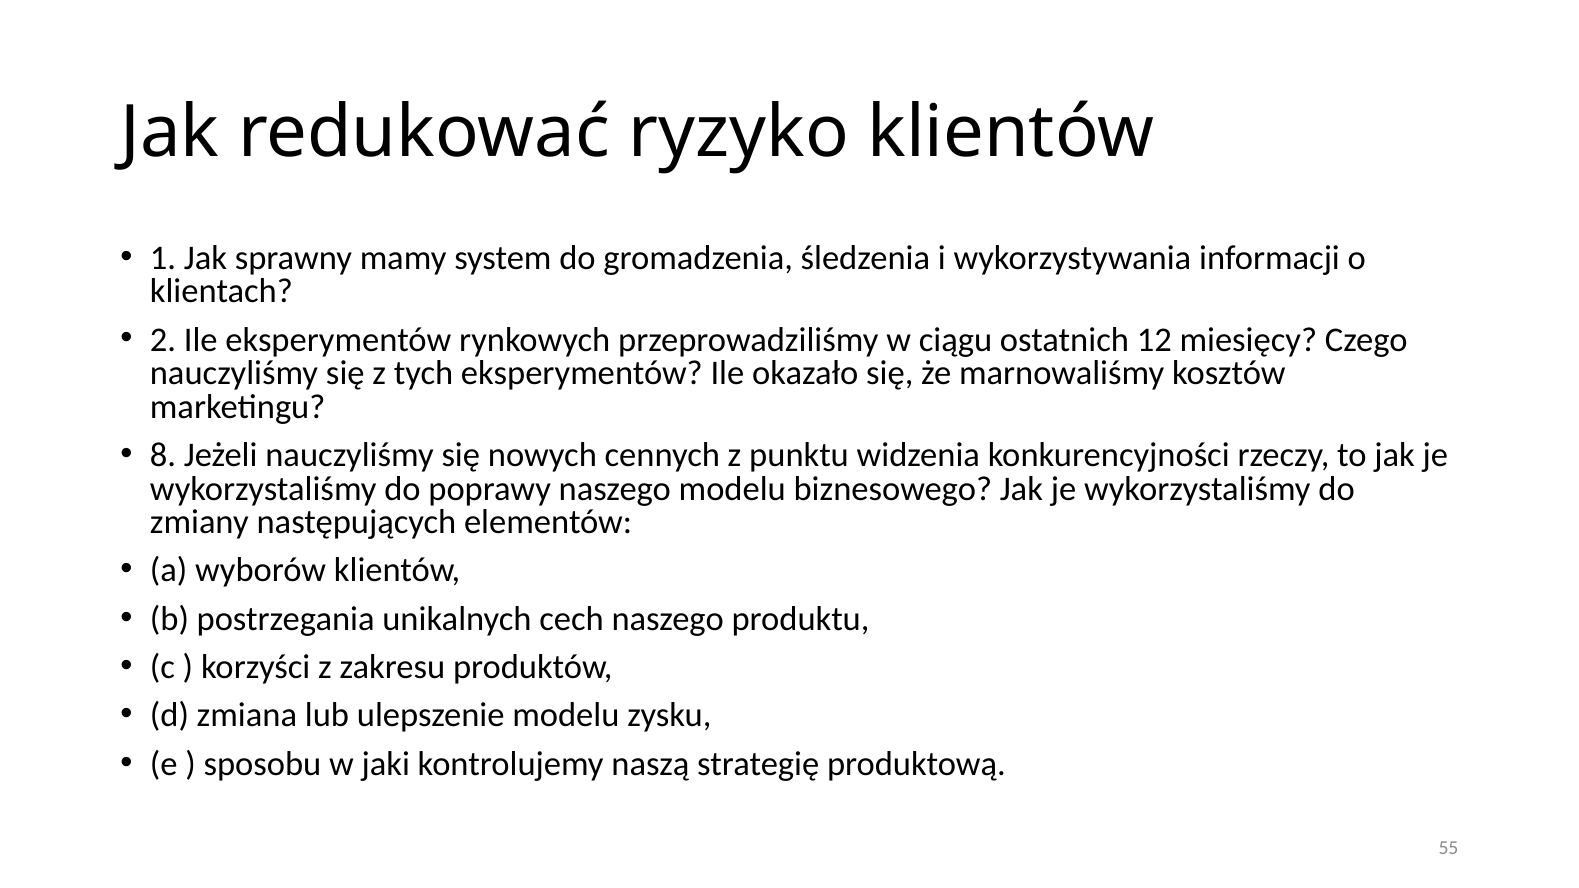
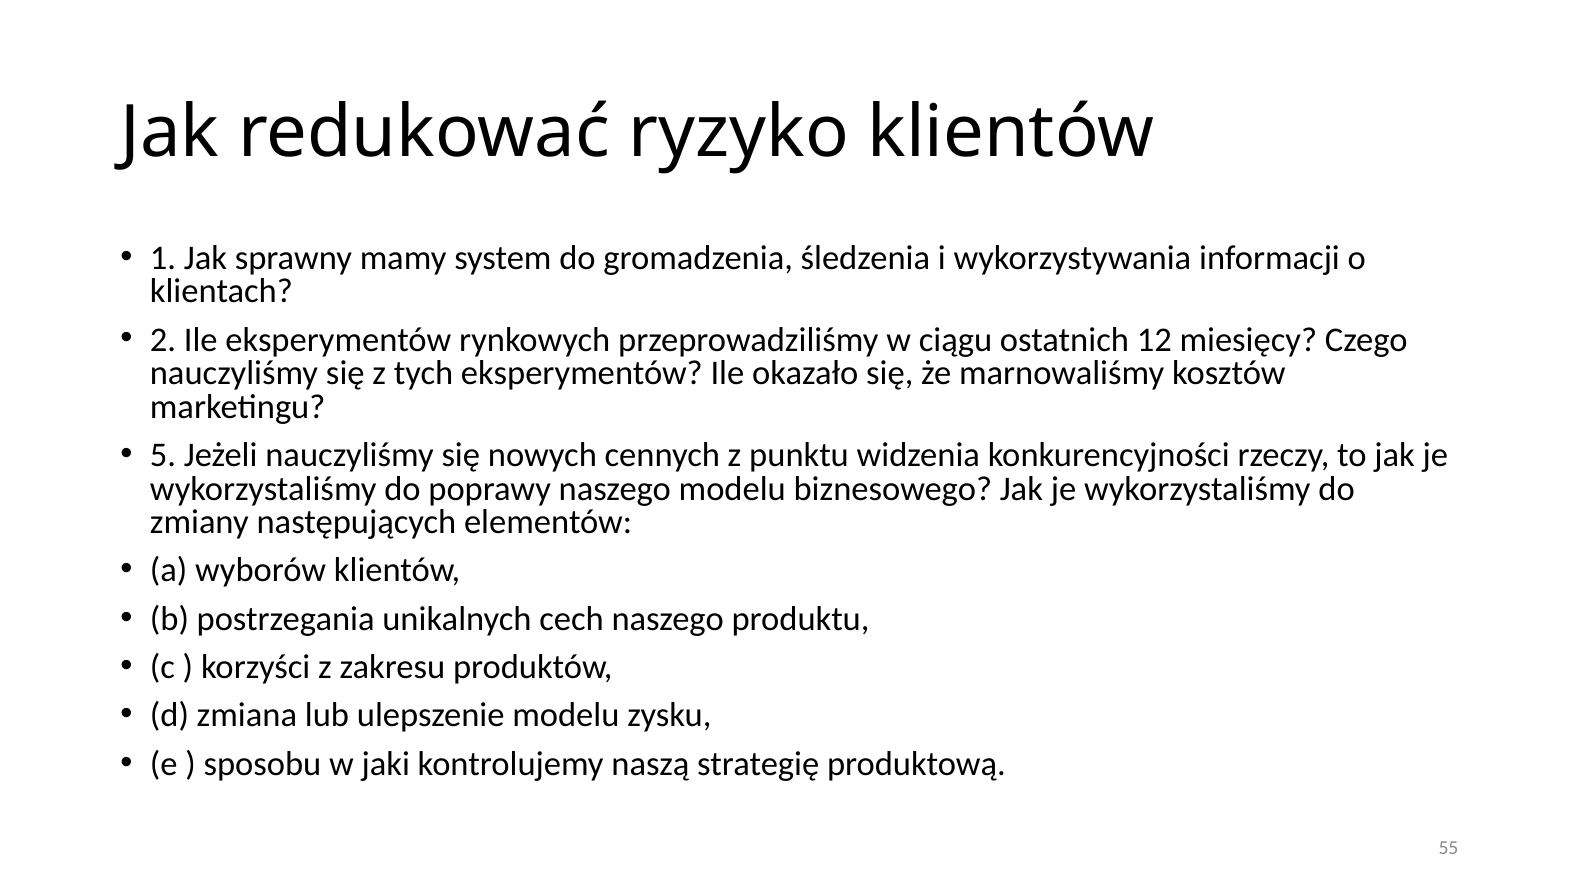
8: 8 -> 5
